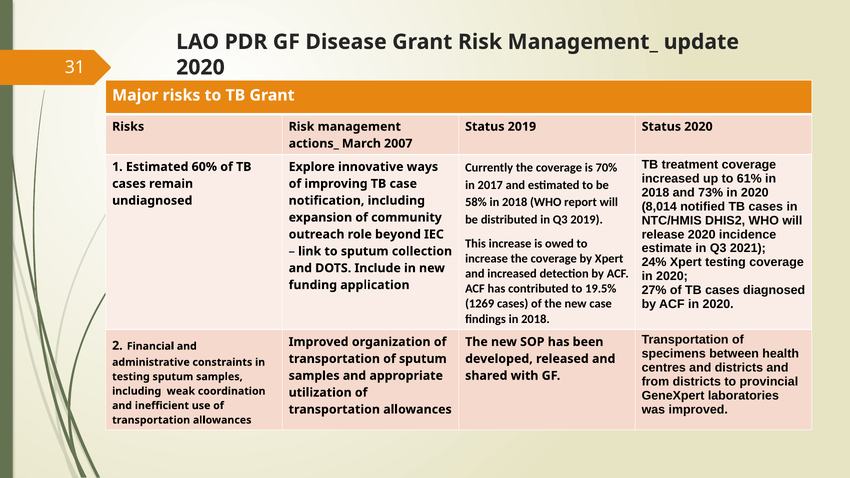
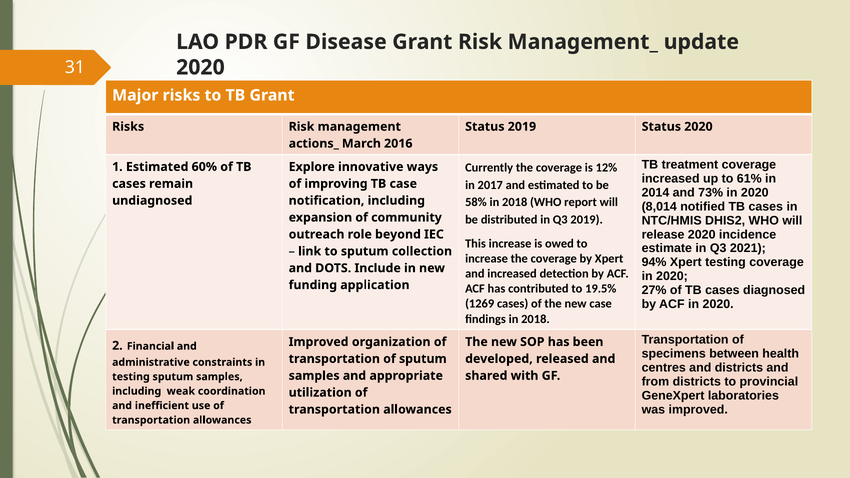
2007: 2007 -> 2016
70%: 70% -> 12%
2018 at (655, 193): 2018 -> 2014
24%: 24% -> 94%
